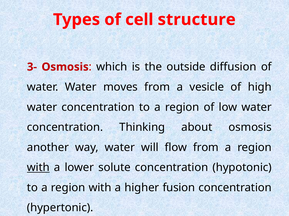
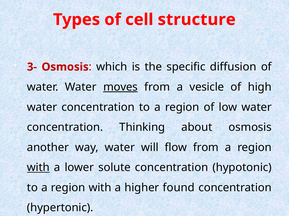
outside: outside -> specific
moves underline: none -> present
fusion: fusion -> found
